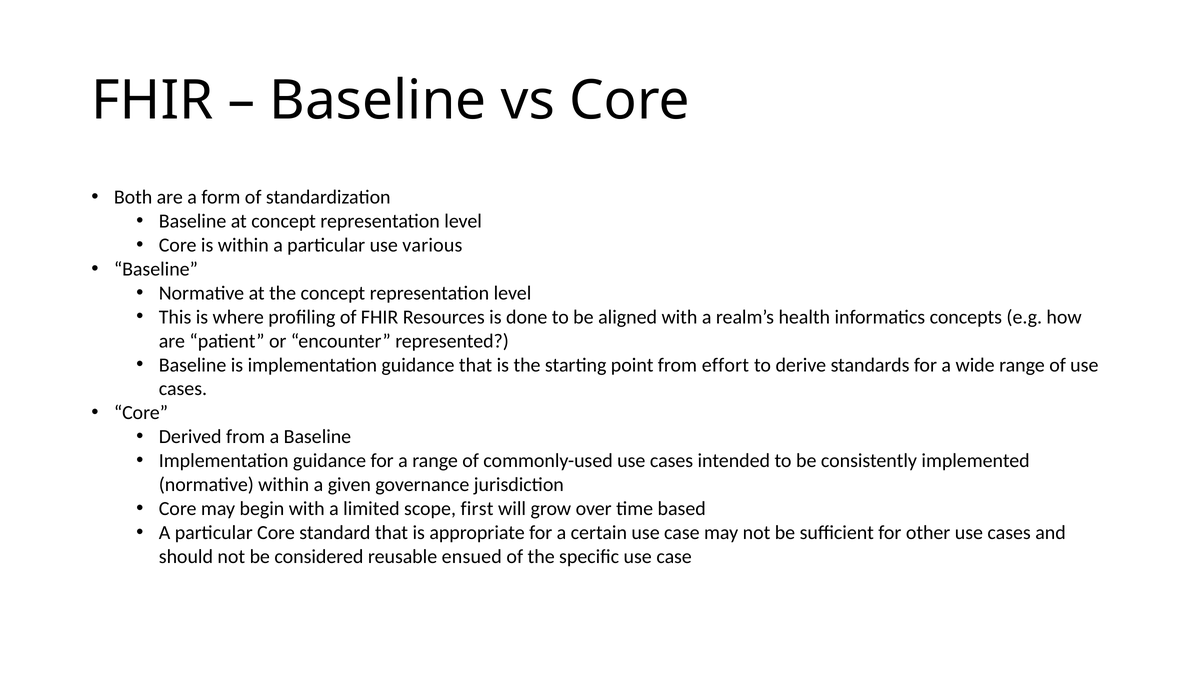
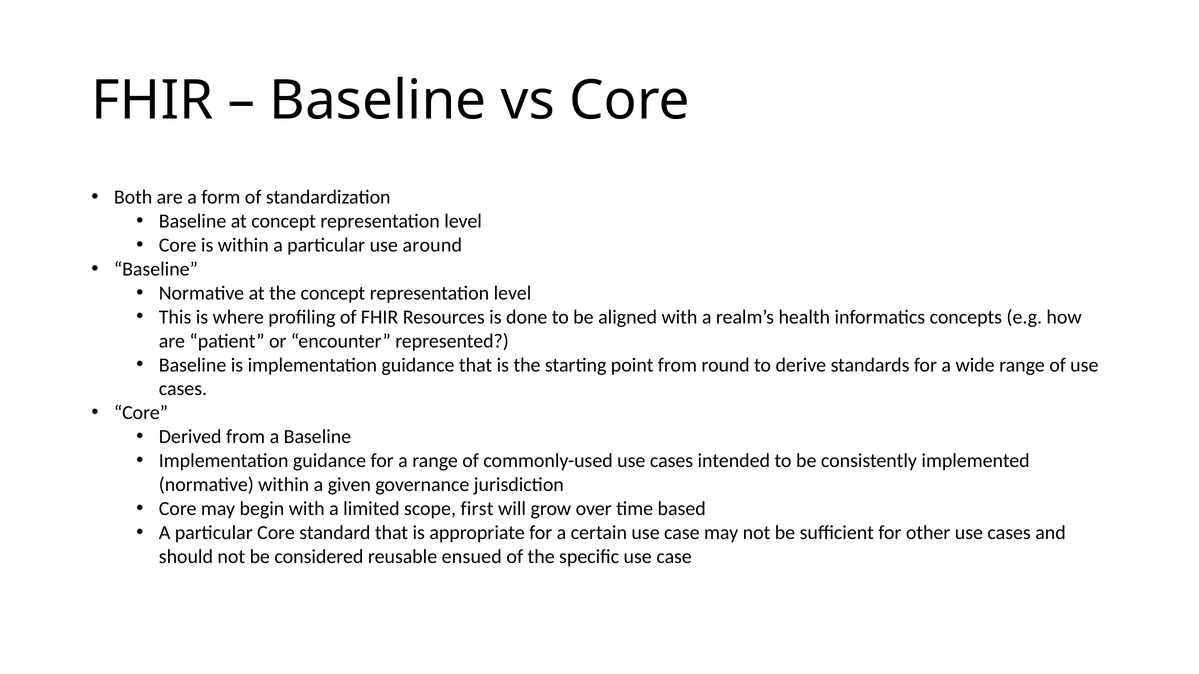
various: various -> around
effort: effort -> round
